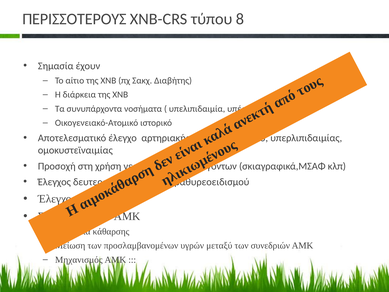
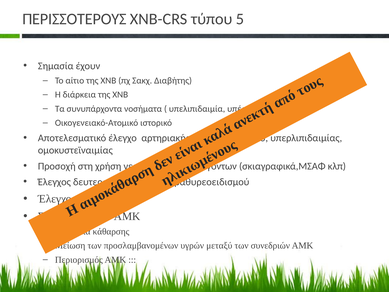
8: 8 -> 5
Μηχανισμός: Μηχανισμός -> Περιορισμός
